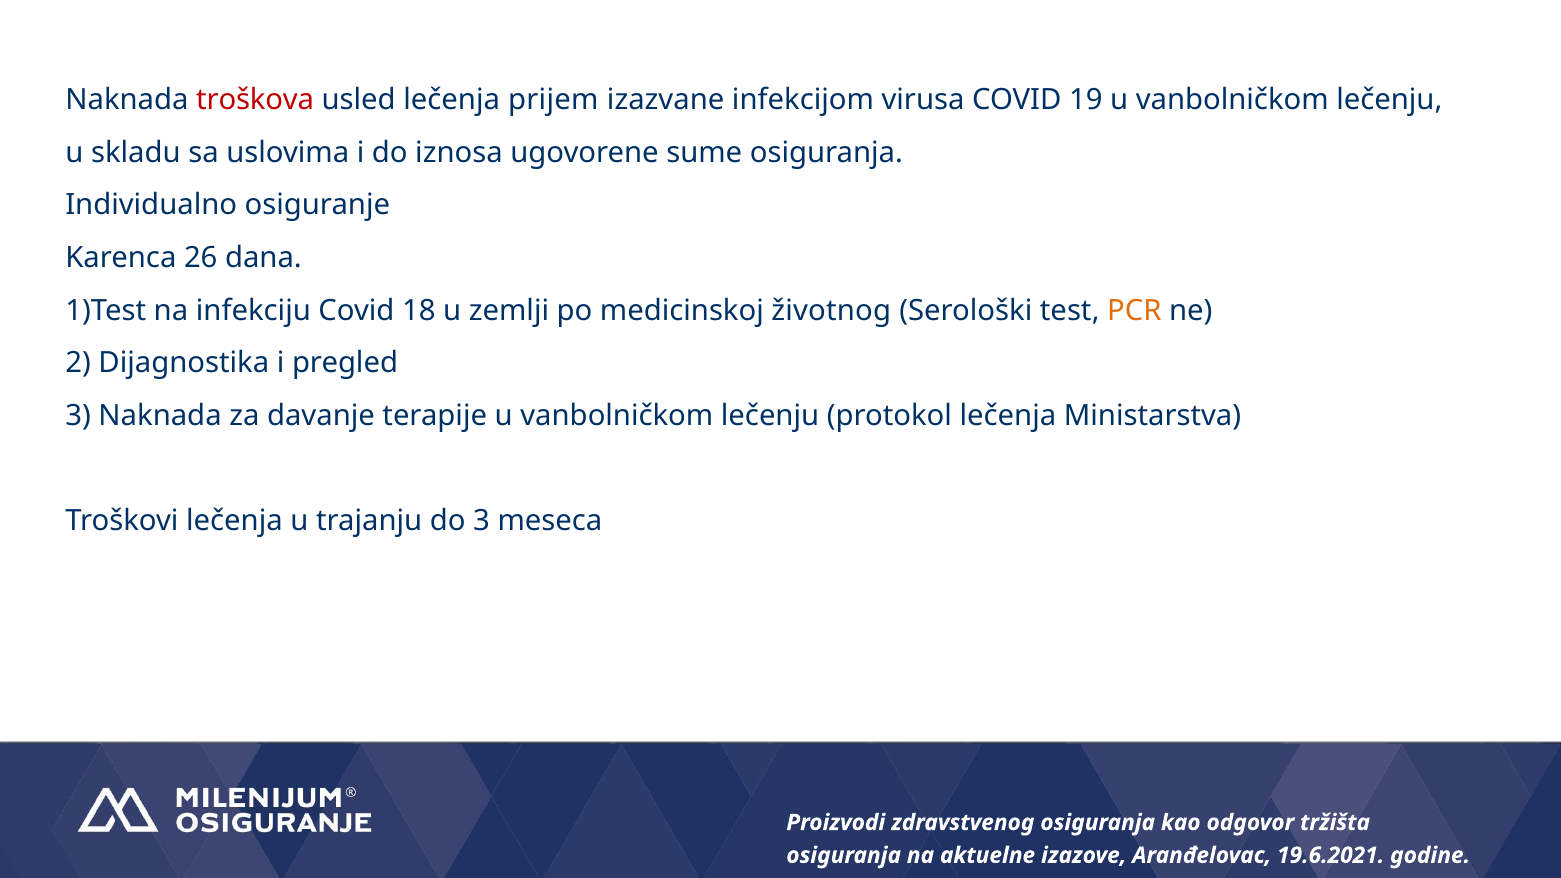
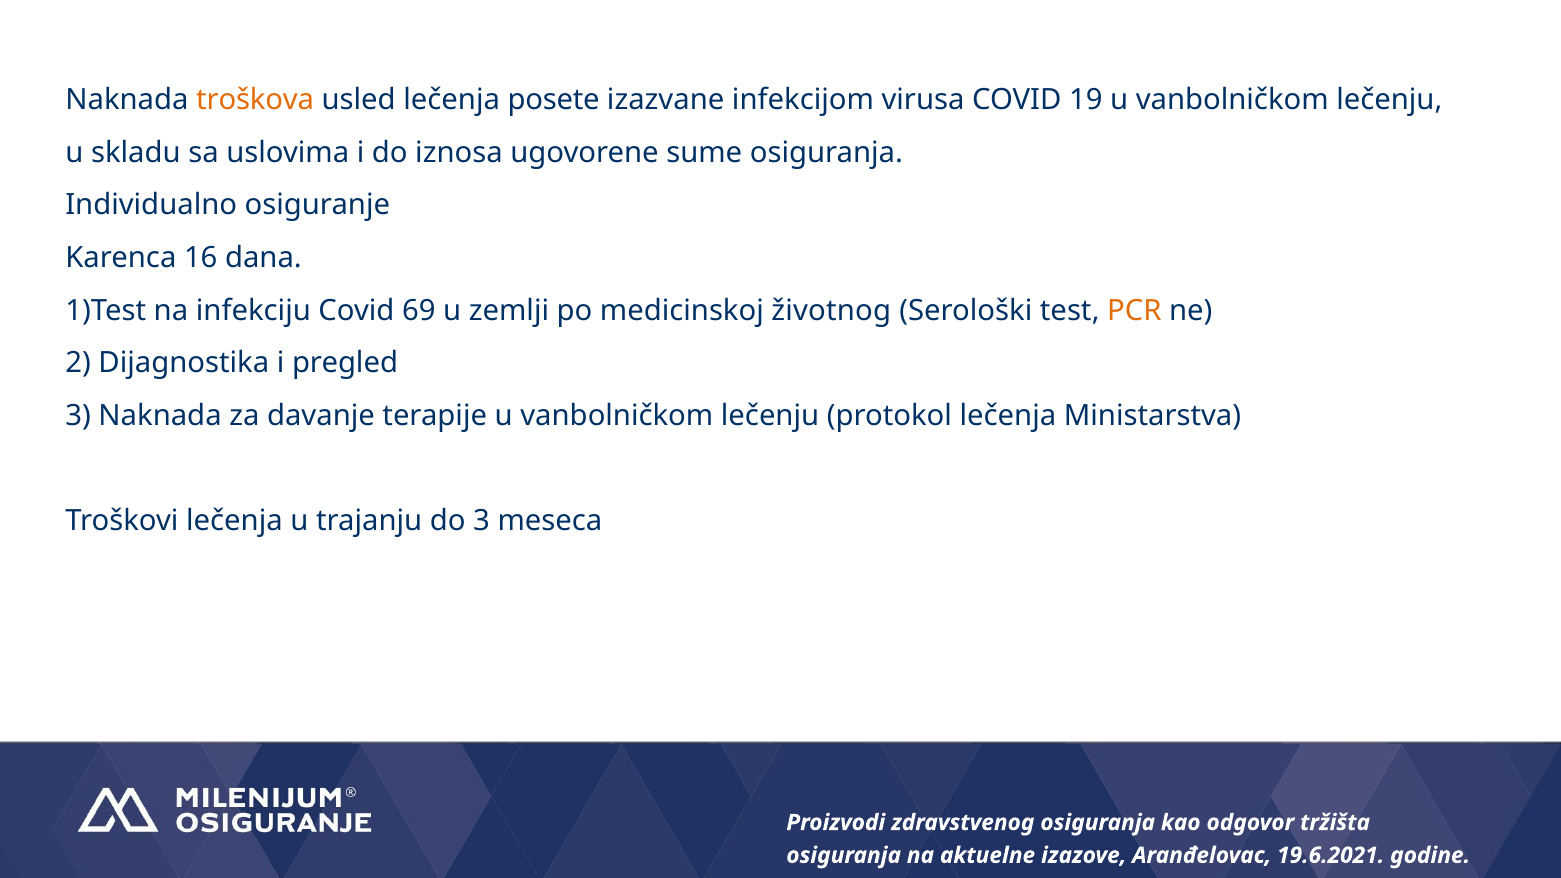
troškova colour: red -> orange
prijem: prijem -> posete
26: 26 -> 16
18: 18 -> 69
